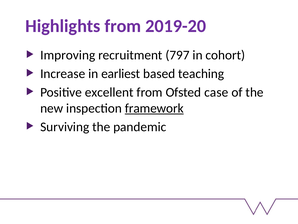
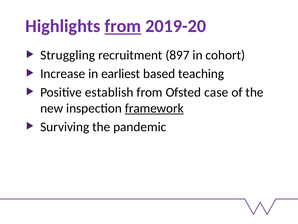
from at (123, 26) underline: none -> present
Improving: Improving -> Struggling
797: 797 -> 897
excellent: excellent -> establish
